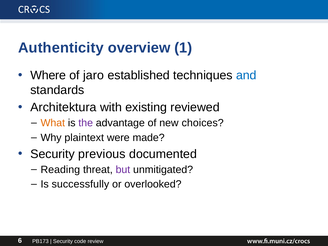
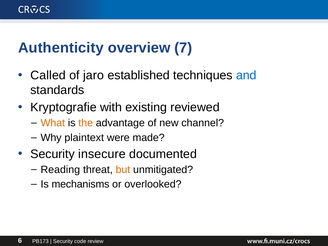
1: 1 -> 7
Where: Where -> Called
Architektura: Architektura -> Kryptografie
the colour: purple -> orange
choices: choices -> channel
previous: previous -> insecure
but colour: purple -> orange
successfully: successfully -> mechanisms
